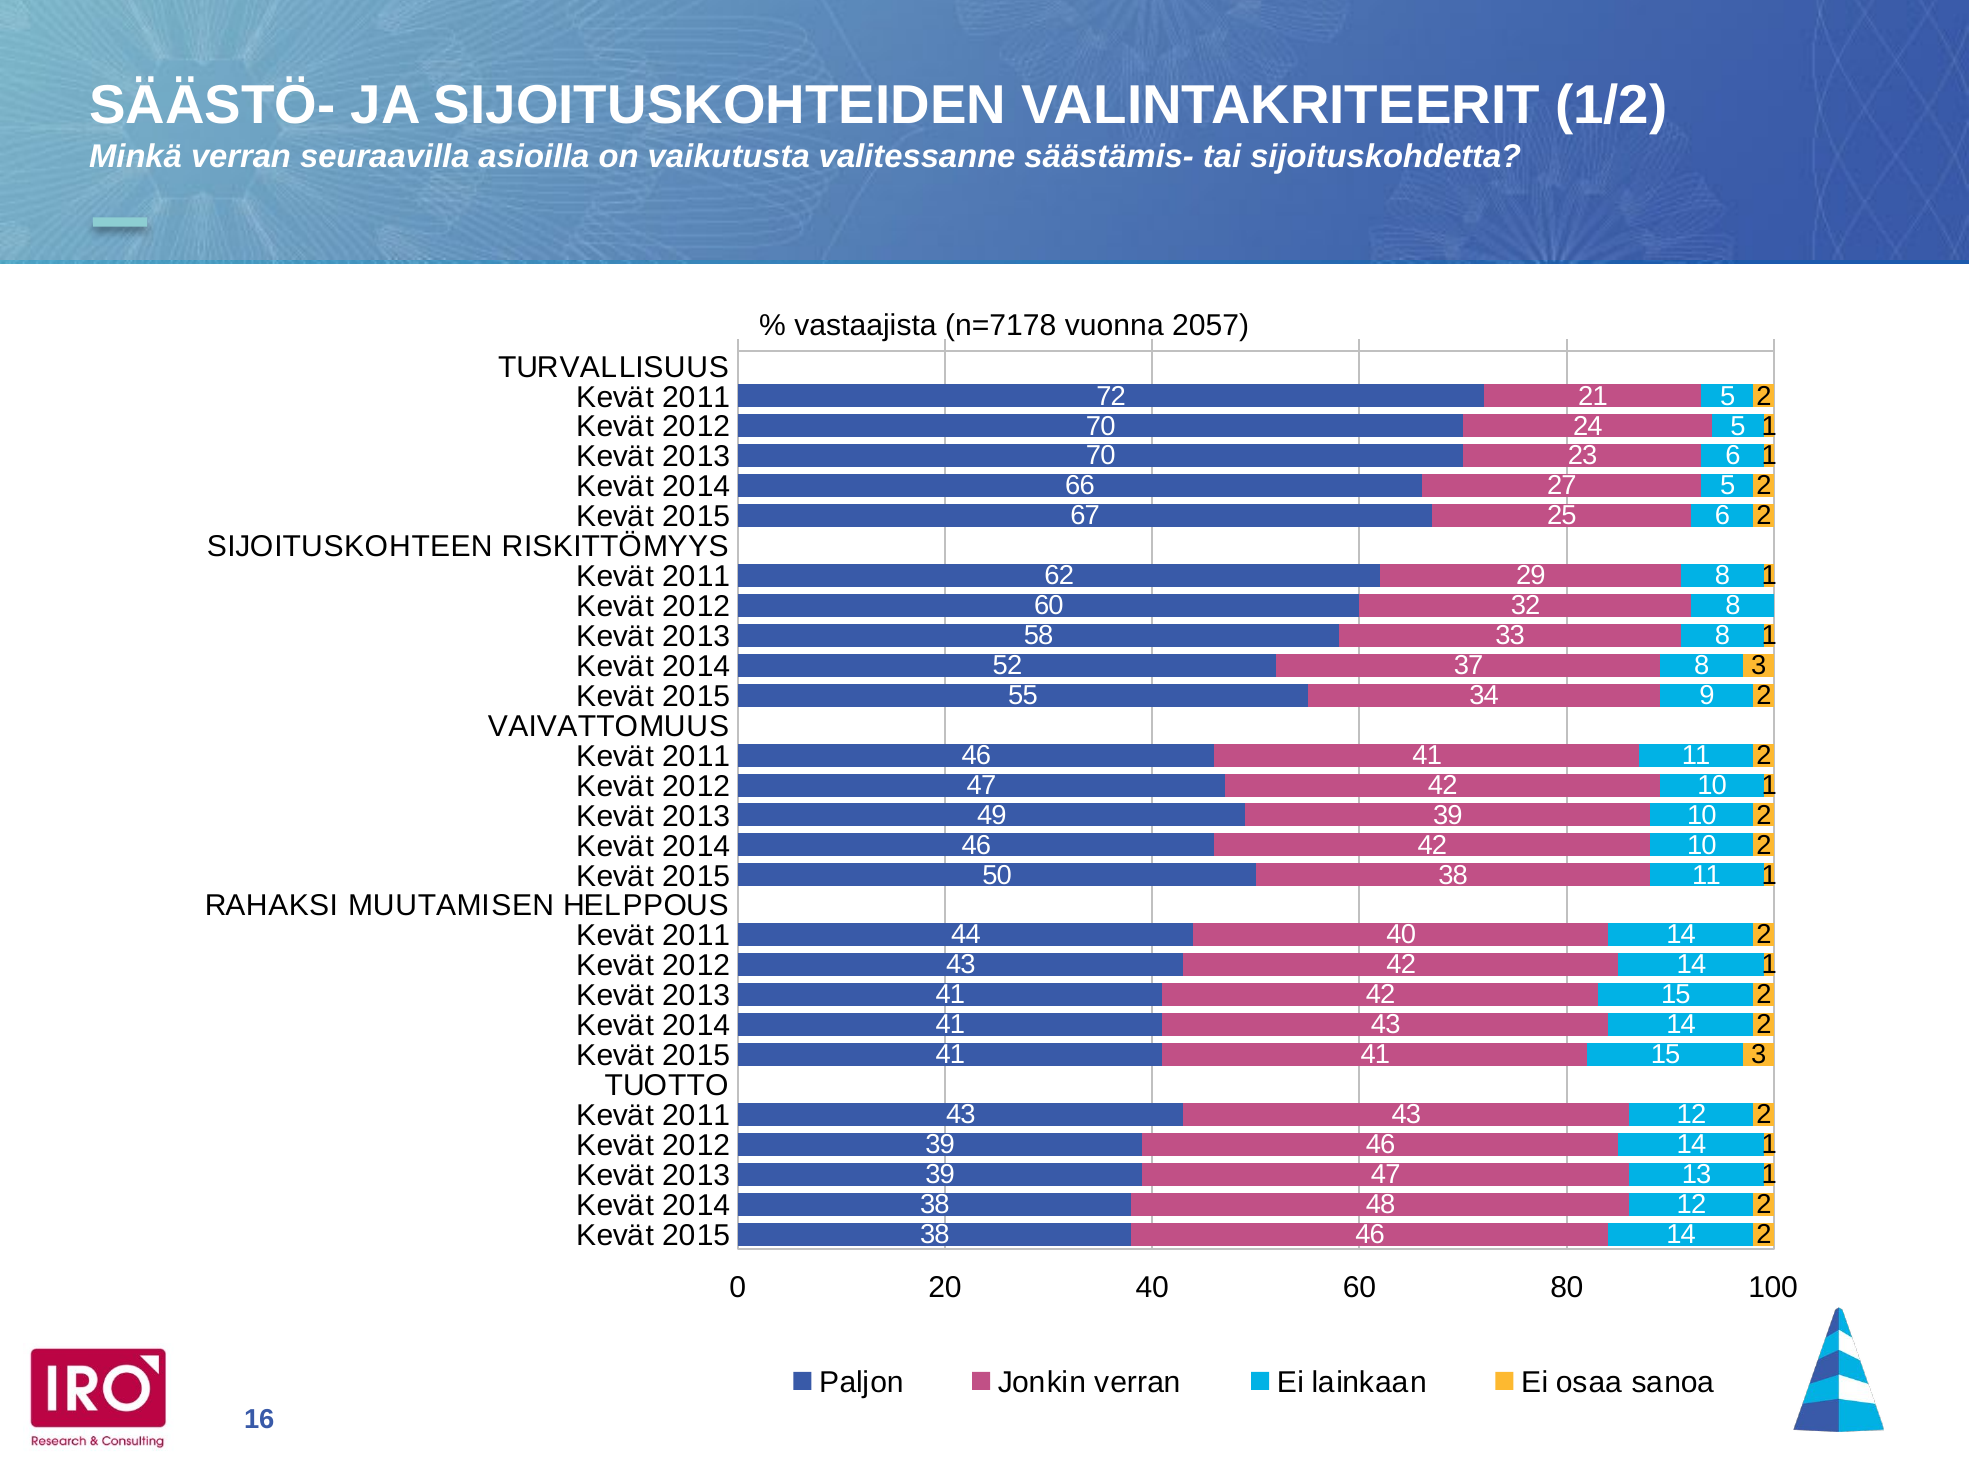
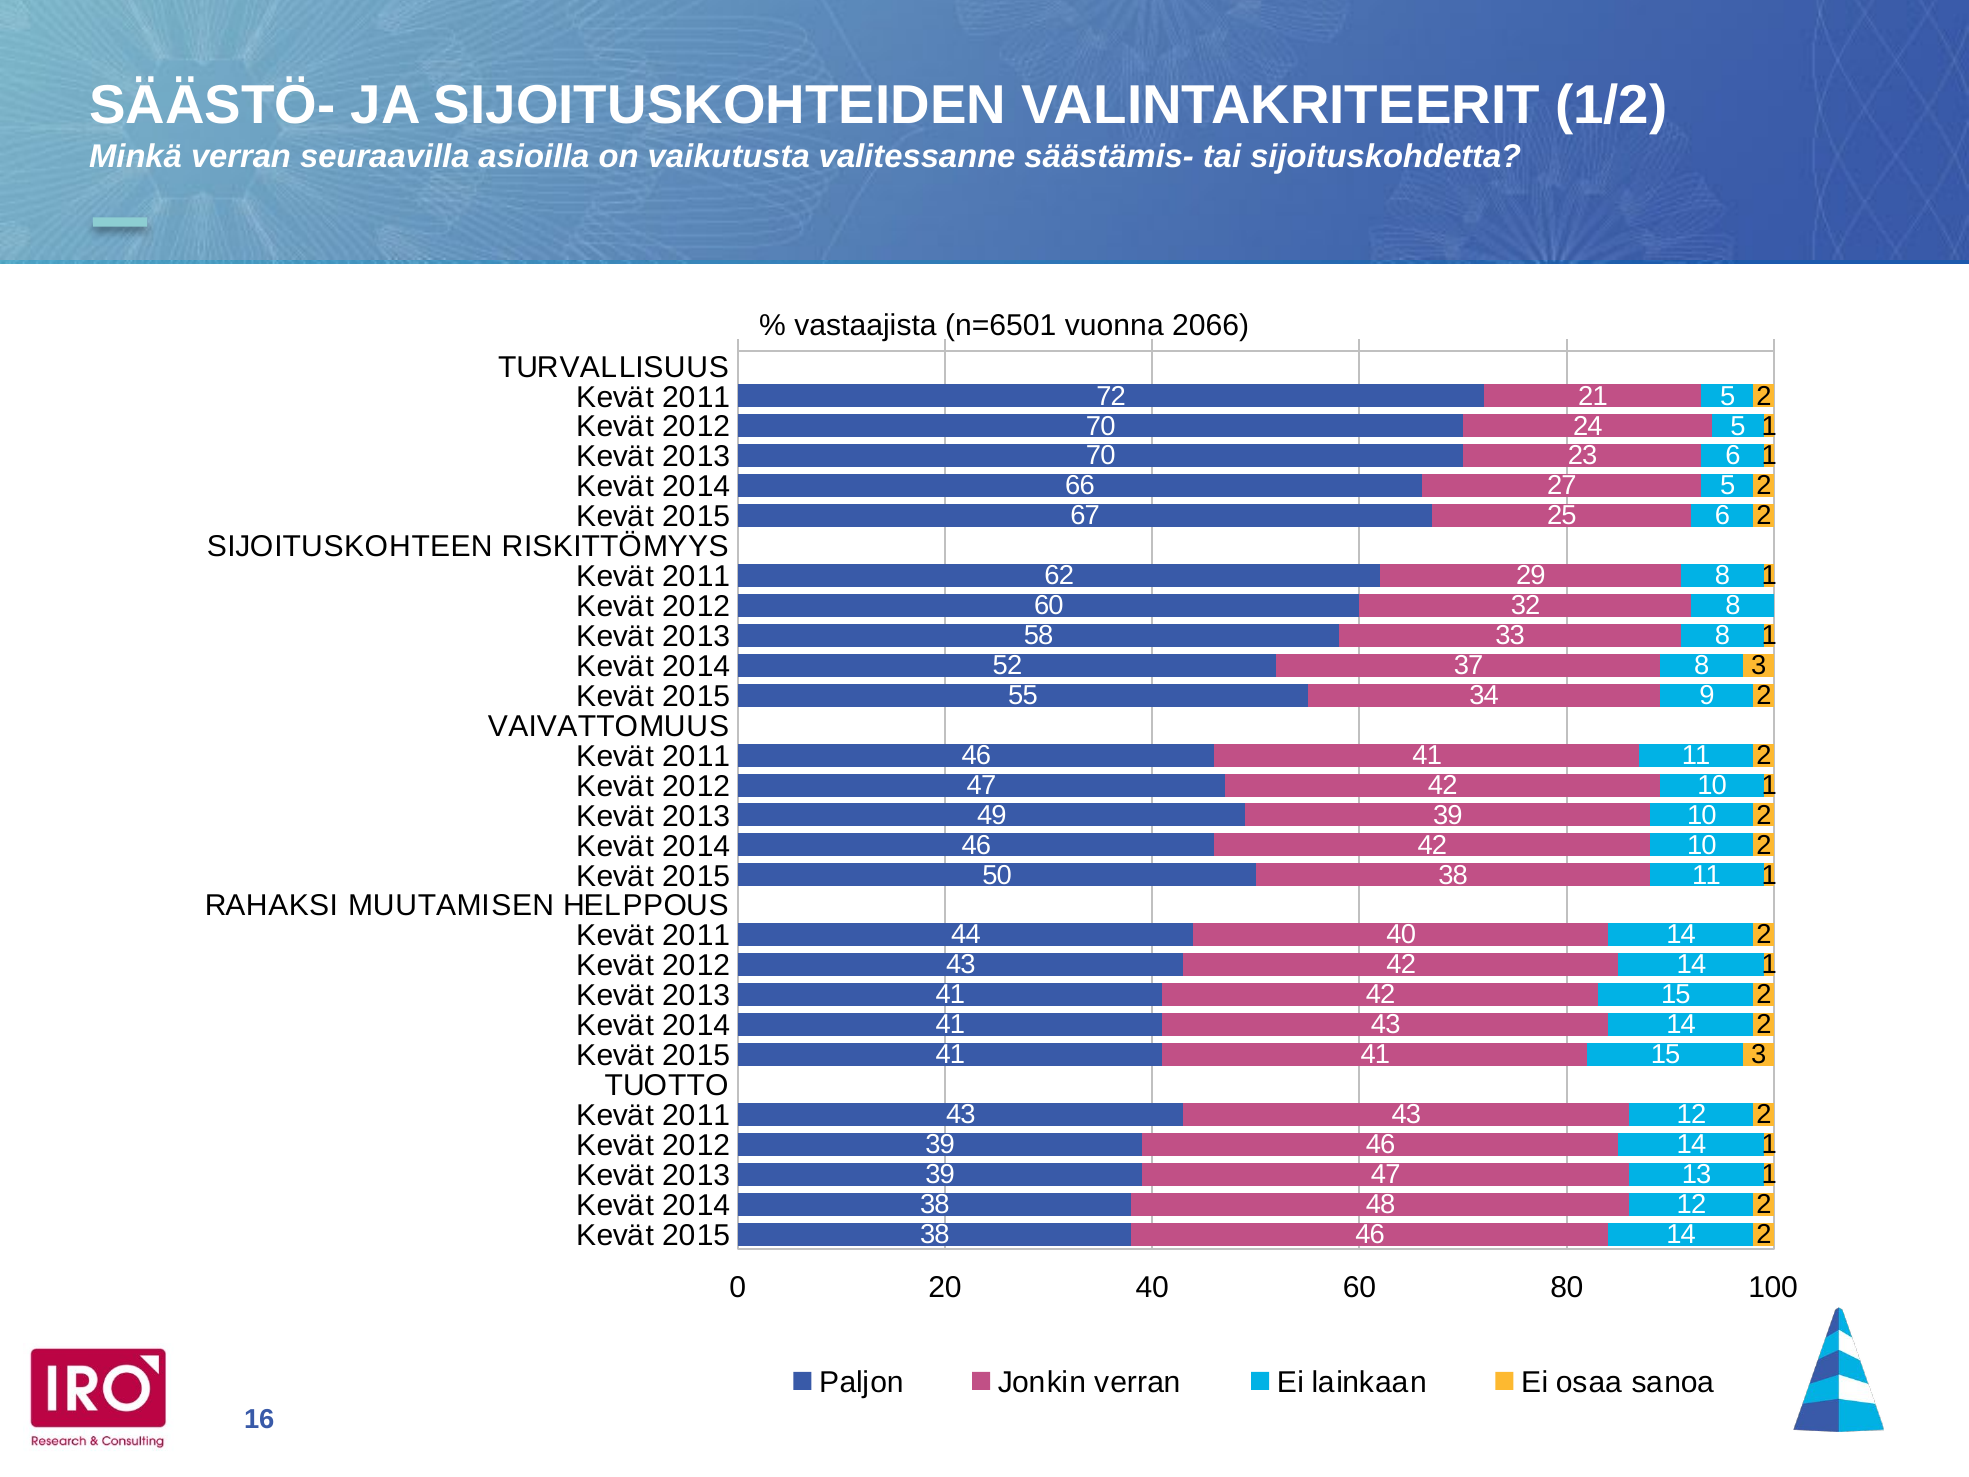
n=7178: n=7178 -> n=6501
2057: 2057 -> 2066
